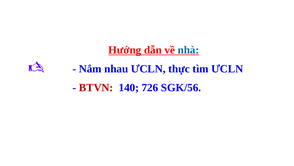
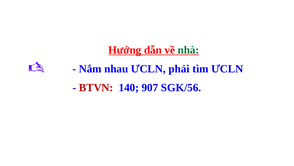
nhà colour: blue -> green
thực: thực -> phải
726: 726 -> 907
